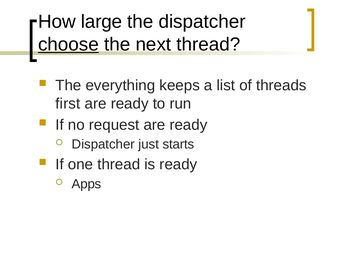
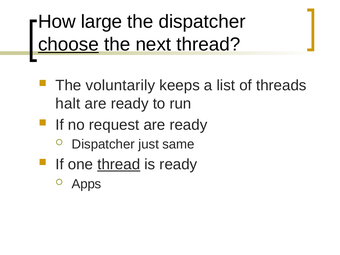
everything: everything -> voluntarily
first: first -> halt
starts: starts -> same
thread at (119, 164) underline: none -> present
